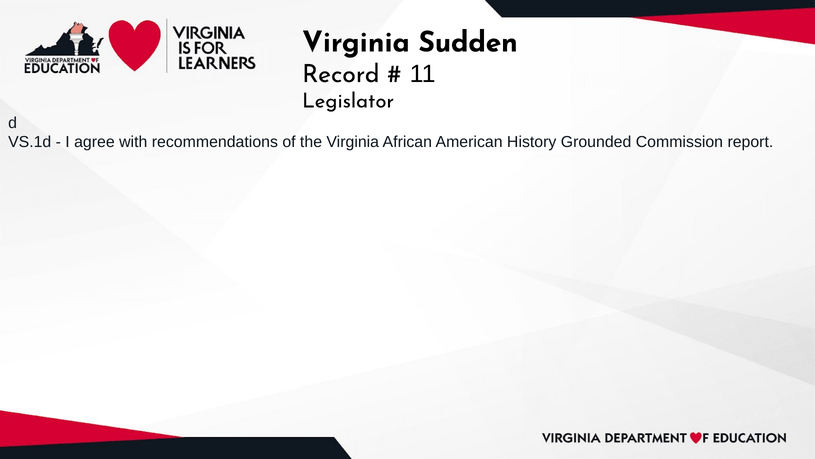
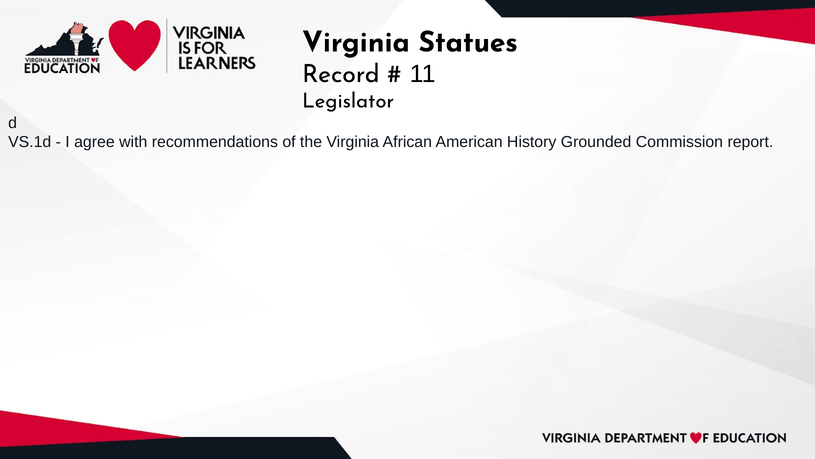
Sudden: Sudden -> Statues
